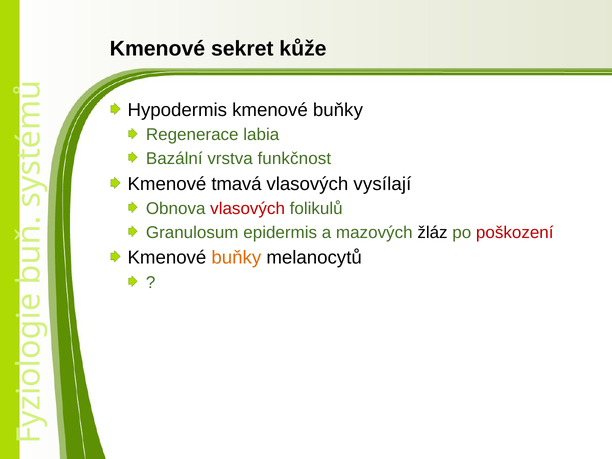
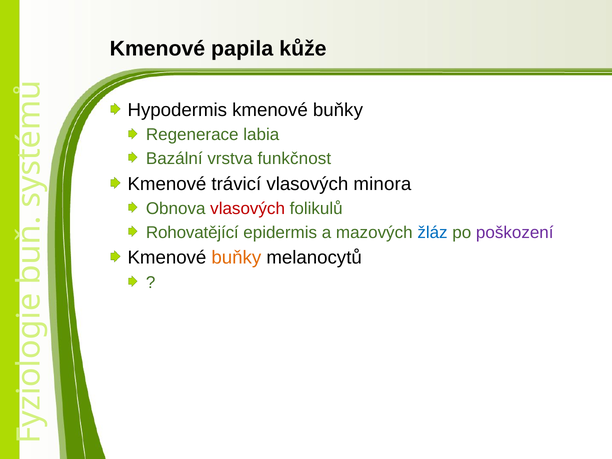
sekret: sekret -> papila
tmavá: tmavá -> trávicí
vysílají: vysílají -> minora
Granulosum: Granulosum -> Rohovatějící
žláz colour: black -> blue
poškození colour: red -> purple
